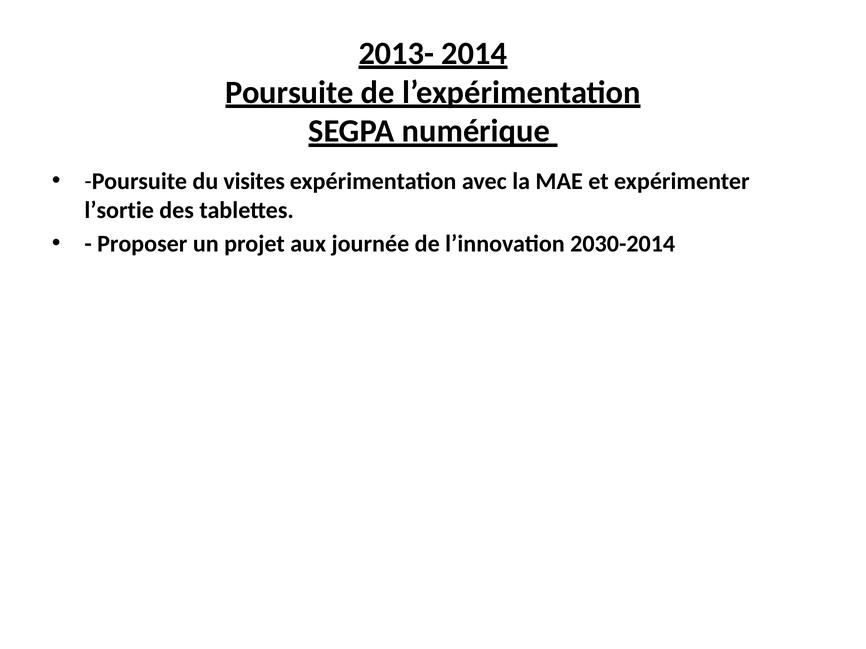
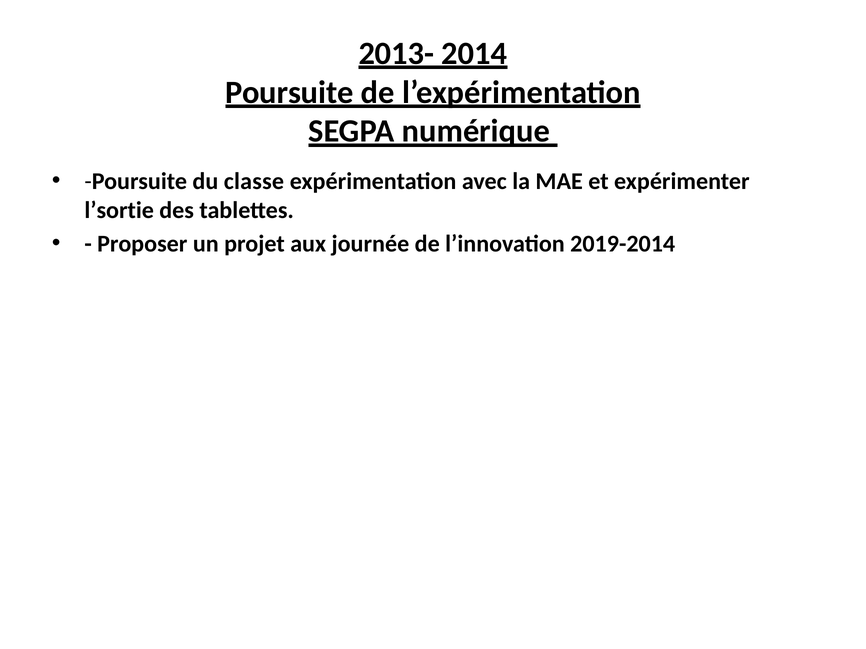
visites: visites -> classe
2030-2014: 2030-2014 -> 2019-2014
